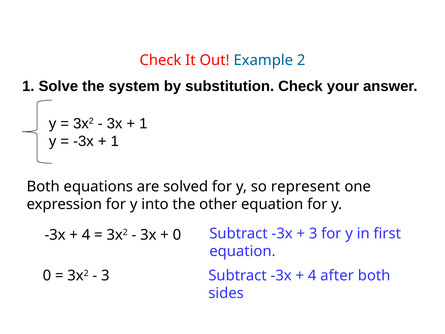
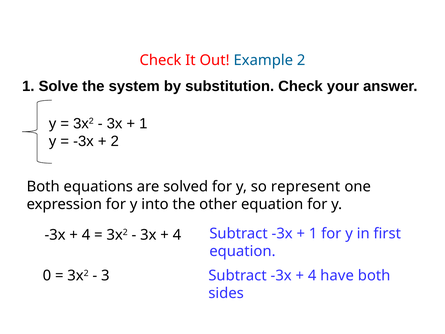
1 at (115, 141): 1 -> 2
0 at (177, 235): 0 -> 4
3 at (313, 233): 3 -> 1
after: after -> have
